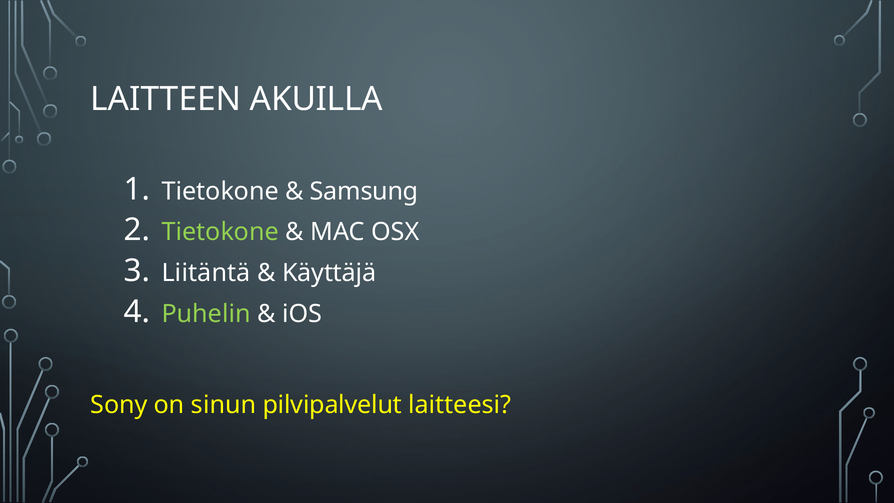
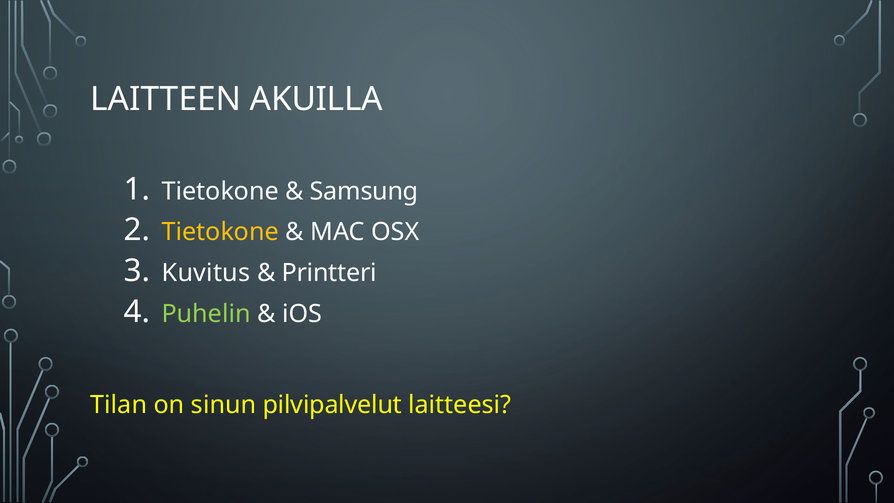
Tietokone at (220, 232) colour: light green -> yellow
Liitäntä: Liitäntä -> Kuvitus
Käyttäjä: Käyttäjä -> Printteri
Sony: Sony -> Tilan
